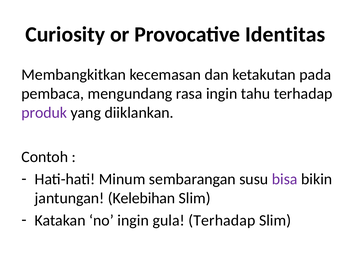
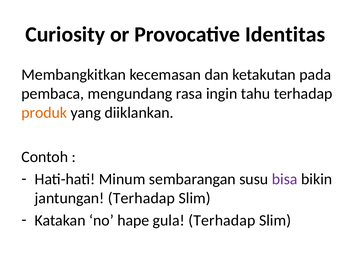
produk colour: purple -> orange
jantungan Kelebihan: Kelebihan -> Terhadap
no ingin: ingin -> hape
